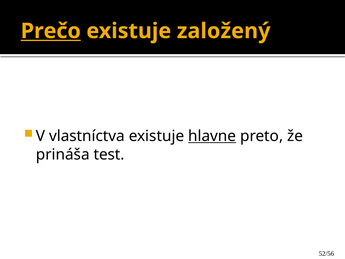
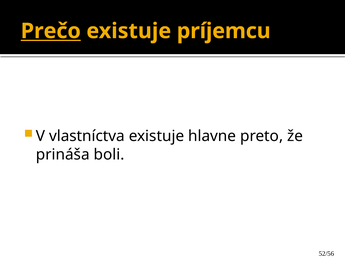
založený: založený -> príjemcu
hlavne underline: present -> none
test: test -> boli
